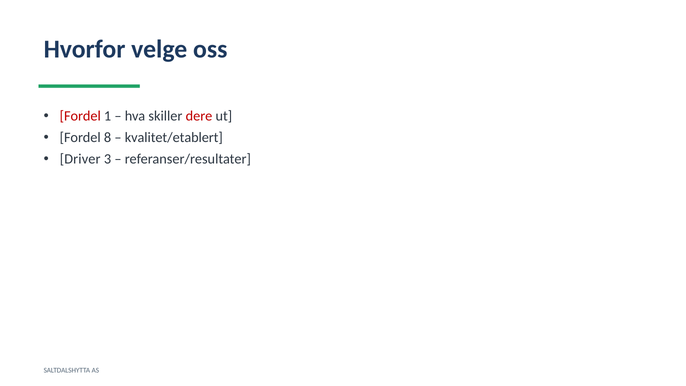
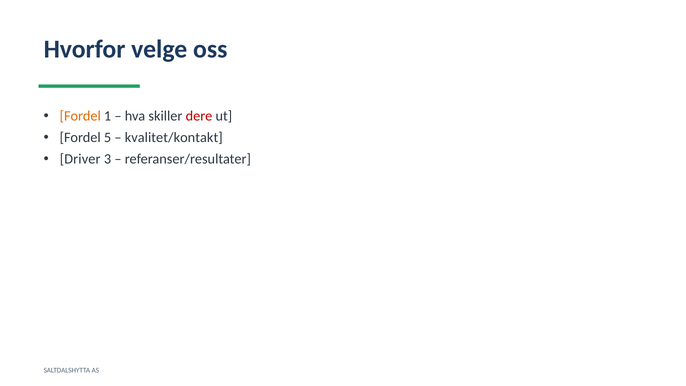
Fordel at (80, 116) colour: red -> orange
8: 8 -> 5
kvalitet/etablert: kvalitet/etablert -> kvalitet/kontakt
